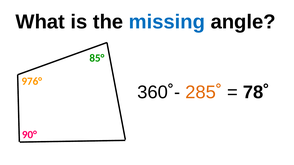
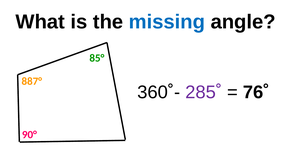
976°: 976° -> 887°
285˚ colour: orange -> purple
78˚: 78˚ -> 76˚
